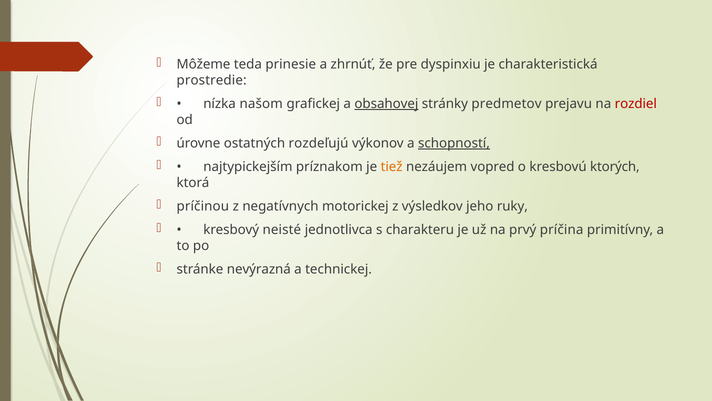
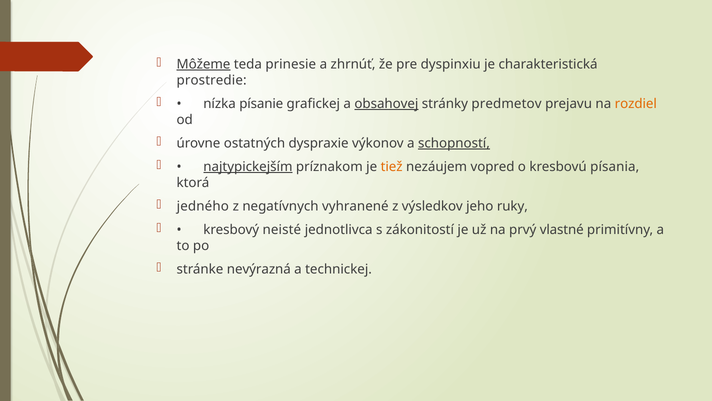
Môžeme underline: none -> present
našom: našom -> písanie
rozdiel colour: red -> orange
rozdeľujú: rozdeľujú -> dyspraxie
najtypickejším underline: none -> present
ktorých: ktorých -> písania
príčinou: príčinou -> jedného
motorickej: motorickej -> vyhranené
charakteru: charakteru -> zákonitostí
príčina: príčina -> vlastné
